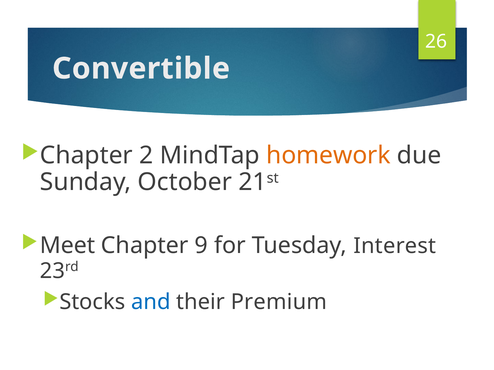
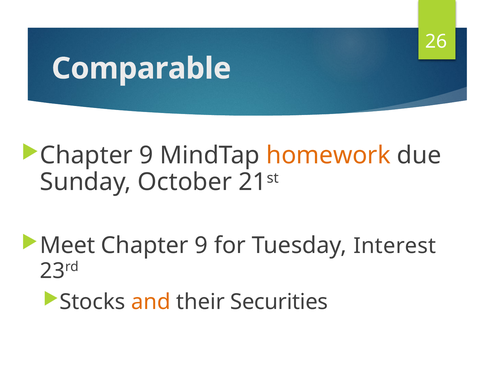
Convertible: Convertible -> Comparable
2 at (146, 156): 2 -> 9
and colour: blue -> orange
Premium: Premium -> Securities
